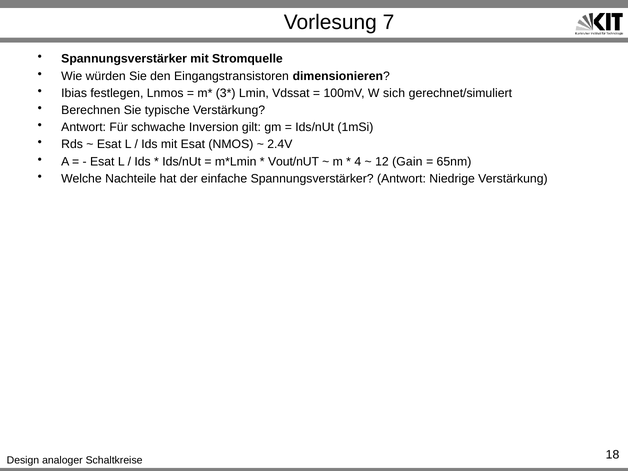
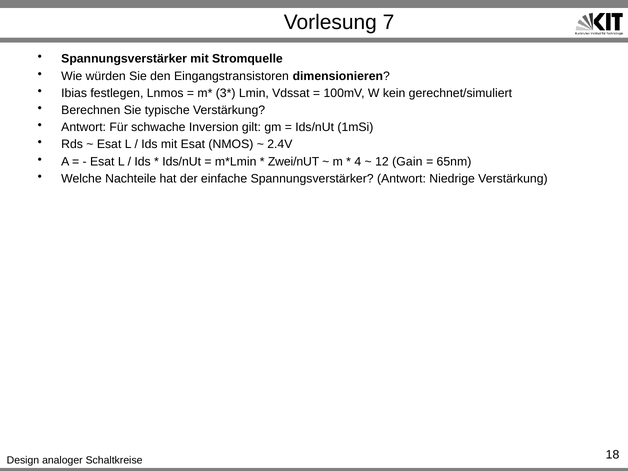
sich: sich -> kein
Vout/nUT: Vout/nUT -> Zwei/nUT
